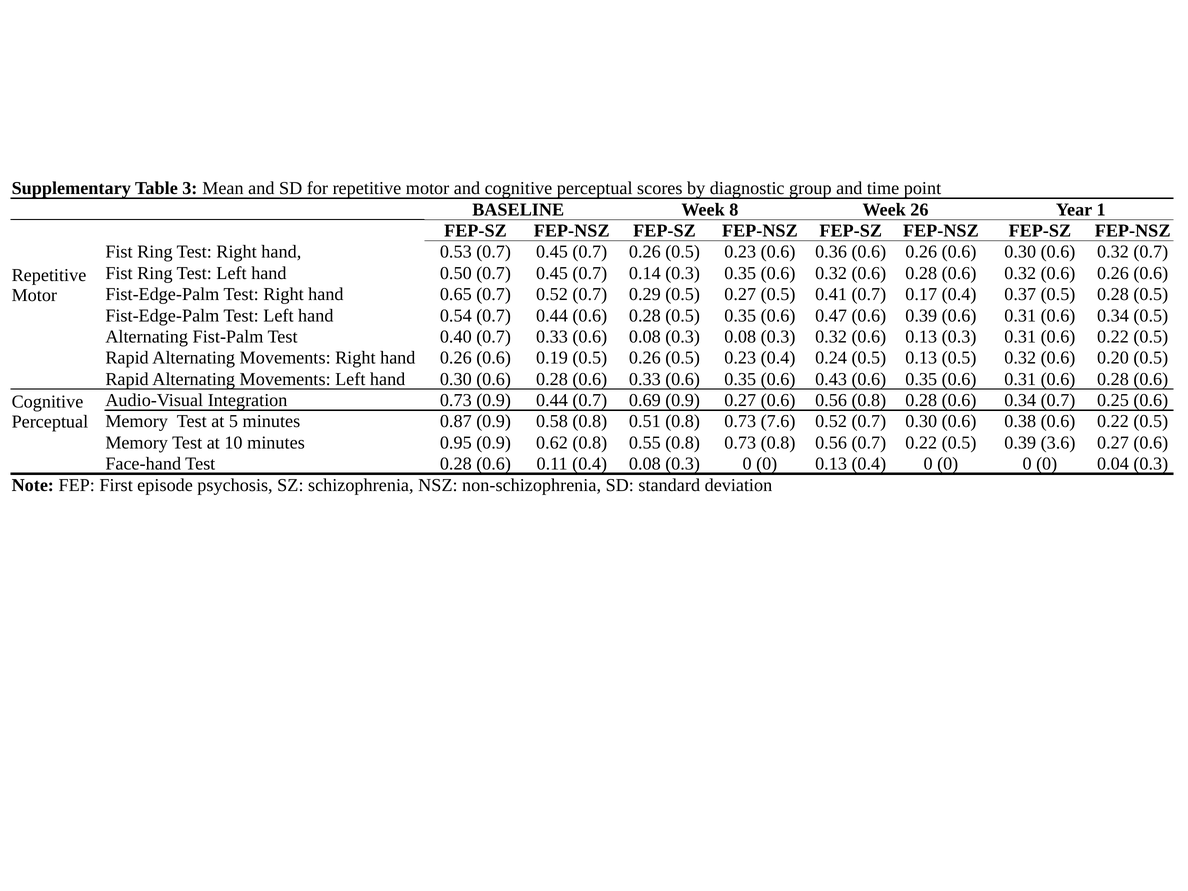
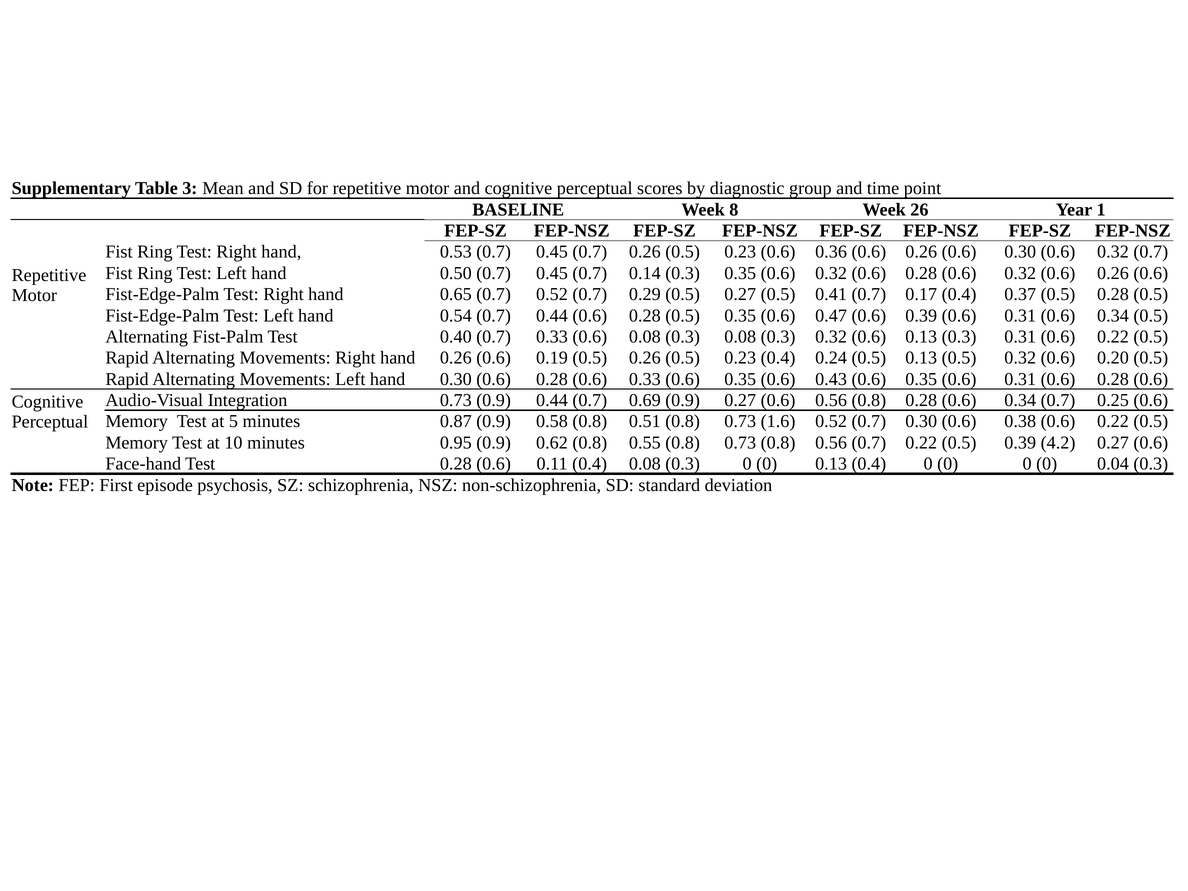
7.6: 7.6 -> 1.6
3.6: 3.6 -> 4.2
